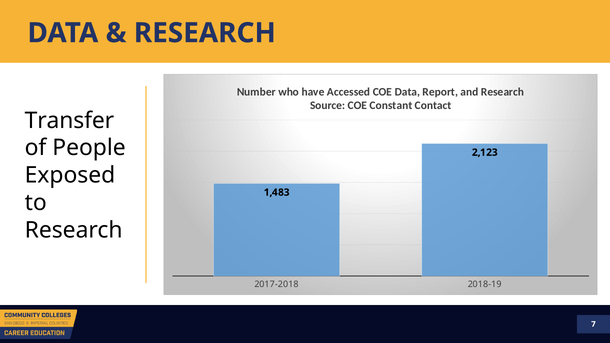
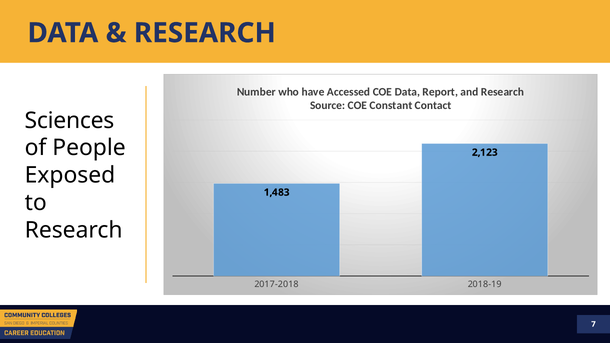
Transfer: Transfer -> Sciences
